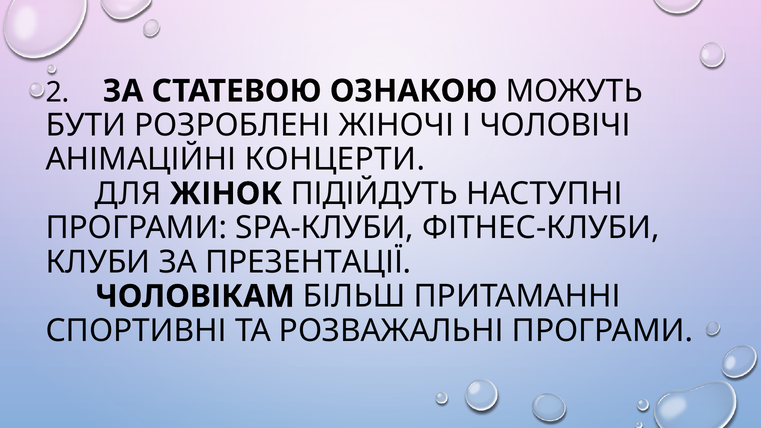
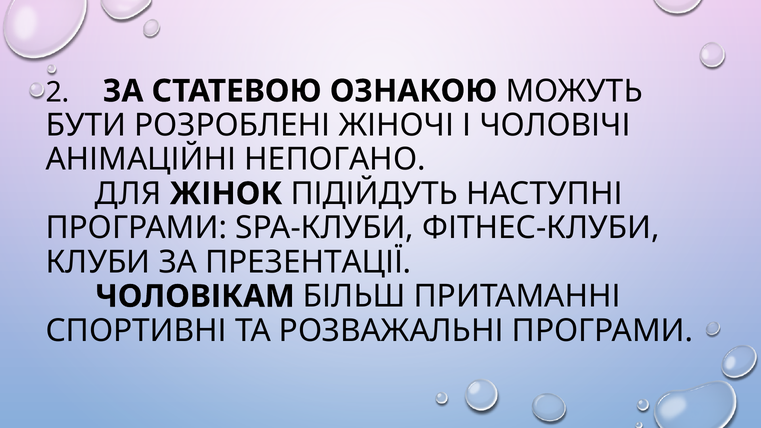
КОНЦЕРТИ: КОНЦЕРТИ -> НЕПОГАНО
